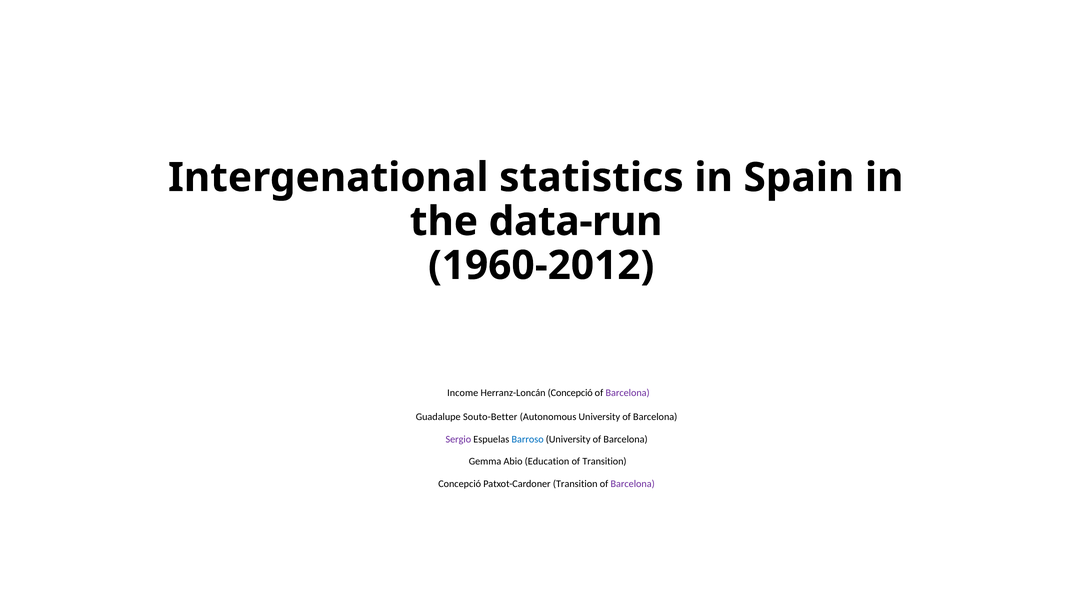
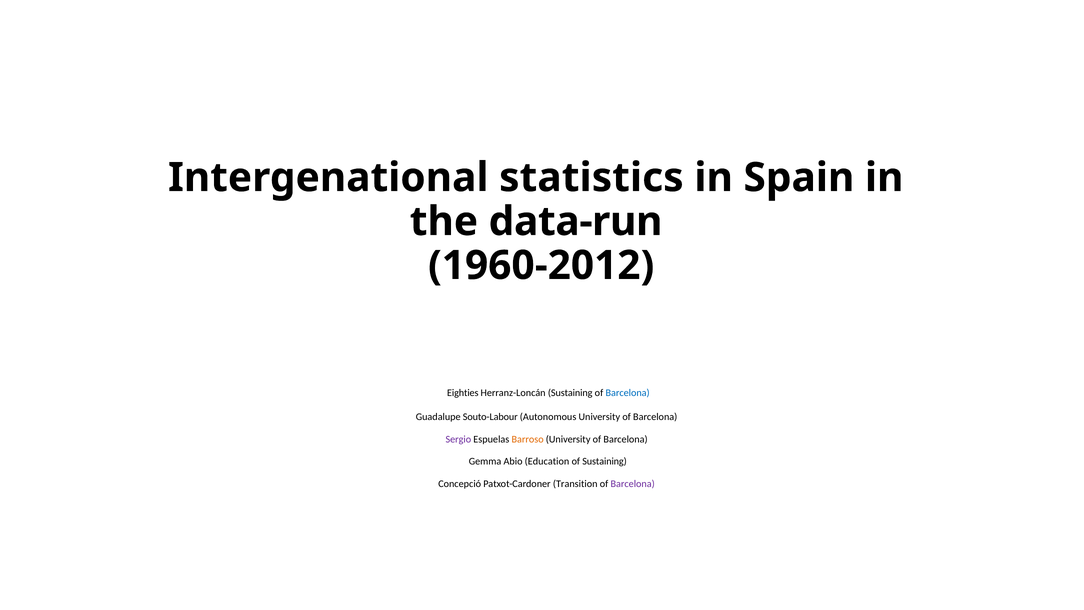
Income: Income -> Eighties
Herranz-Loncán Concepció: Concepció -> Sustaining
Barcelona at (628, 393) colour: purple -> blue
Souto-Better: Souto-Better -> Souto-Labour
Barroso colour: blue -> orange
of Transition: Transition -> Sustaining
